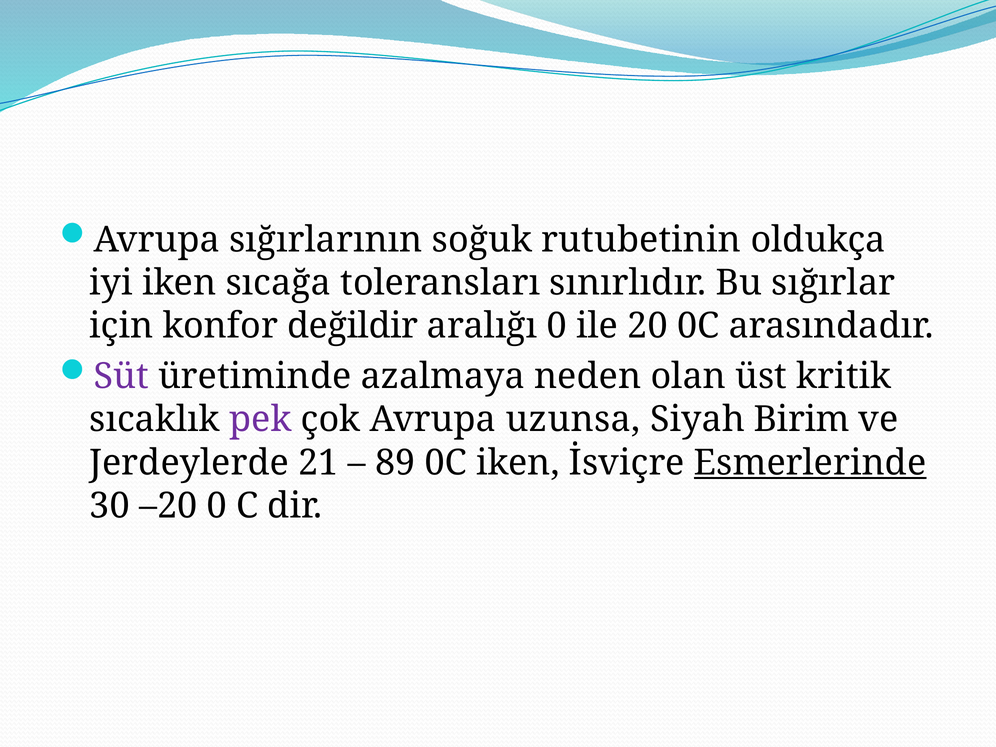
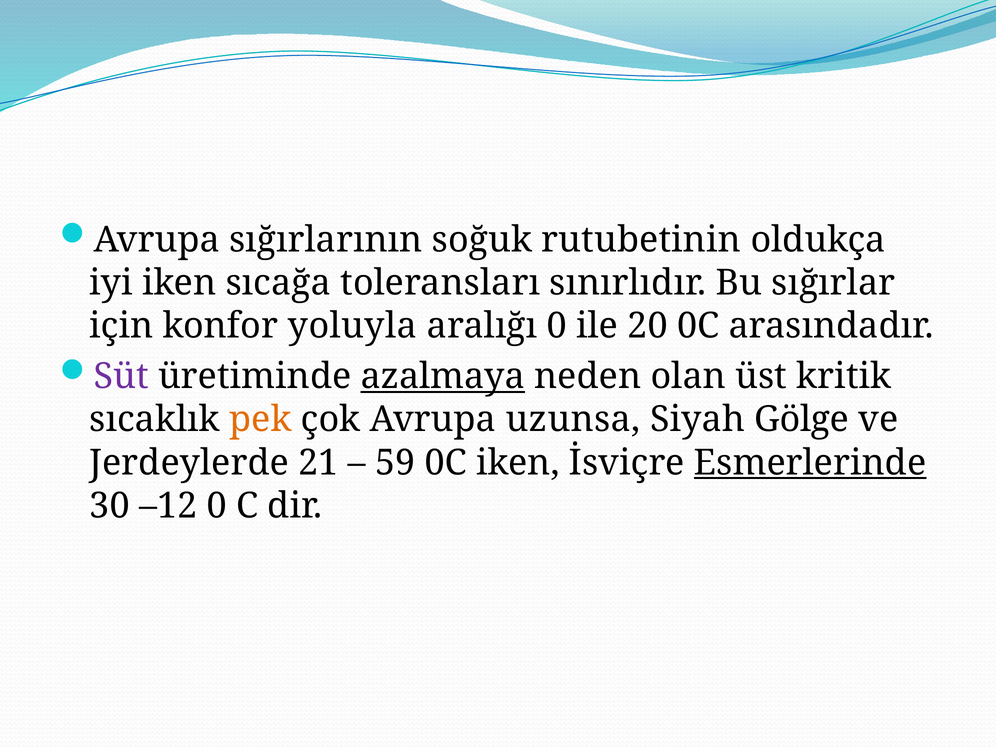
değildir: değildir -> yoluyla
azalmaya underline: none -> present
pek colour: purple -> orange
Birim: Birim -> Gölge
89: 89 -> 59
–20: –20 -> –12
